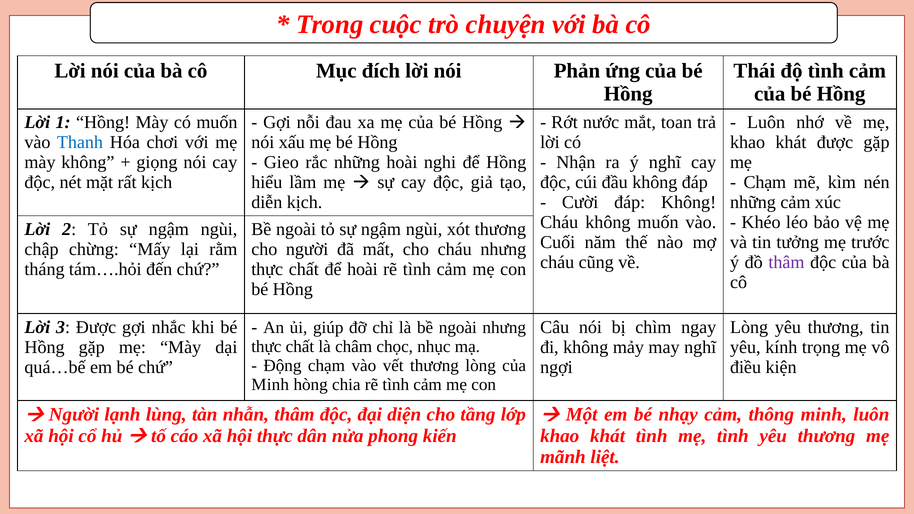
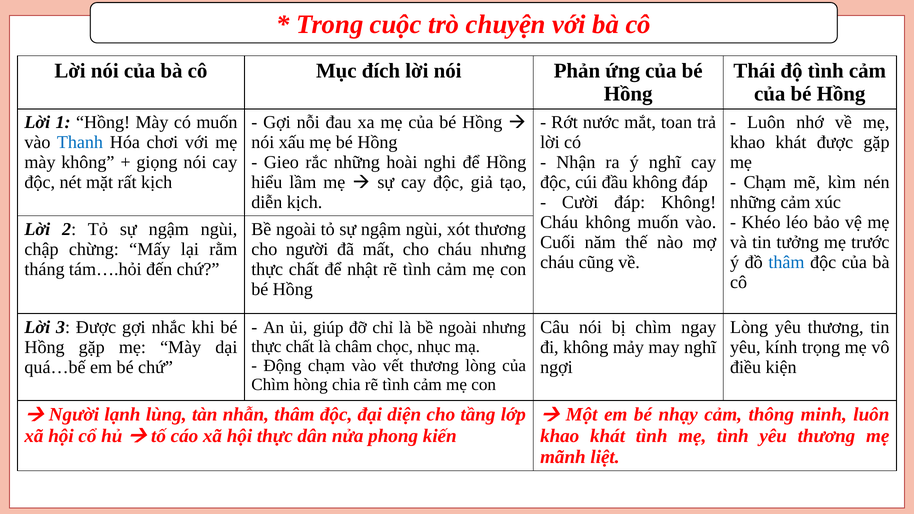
thâm at (786, 263) colour: purple -> blue
để hoài: hoài -> nhật
Minh at (270, 385): Minh -> Chìm
